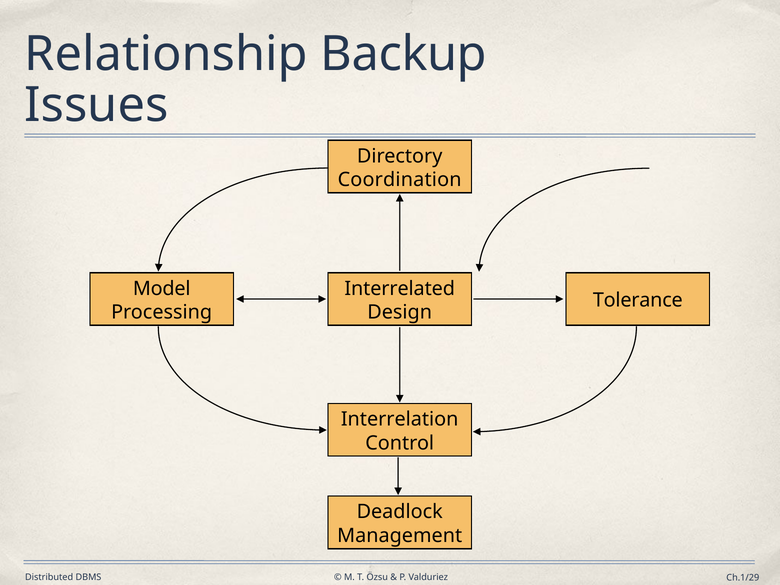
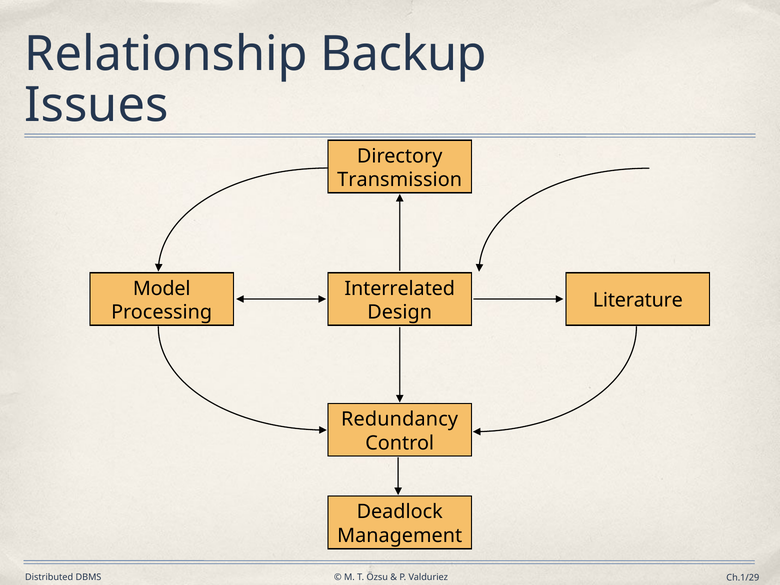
Coordination: Coordination -> Transmission
Tolerance: Tolerance -> Literature
Interrelation: Interrelation -> Redundancy
